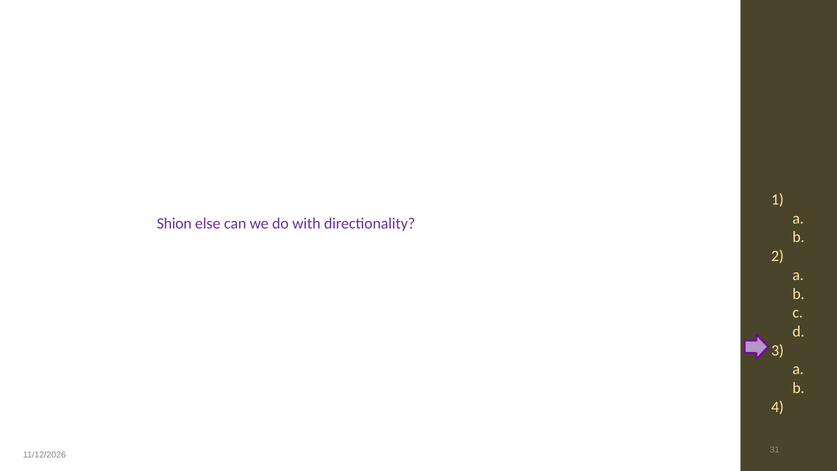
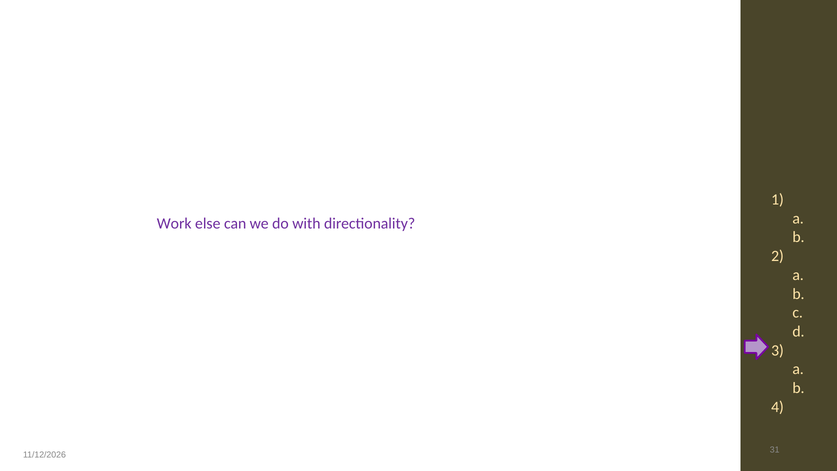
Shion: Shion -> Work
